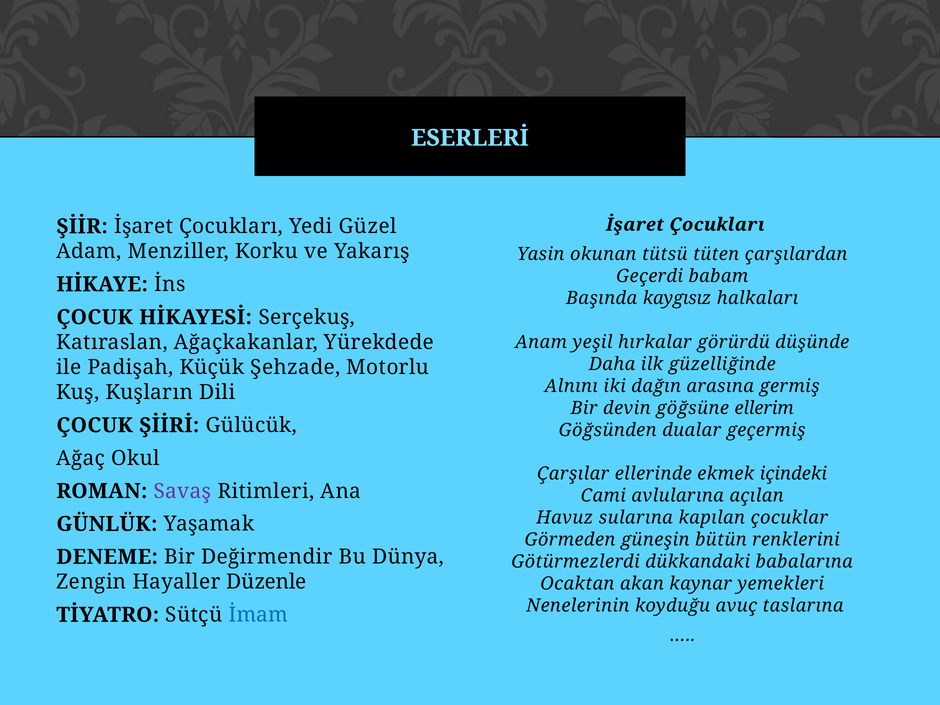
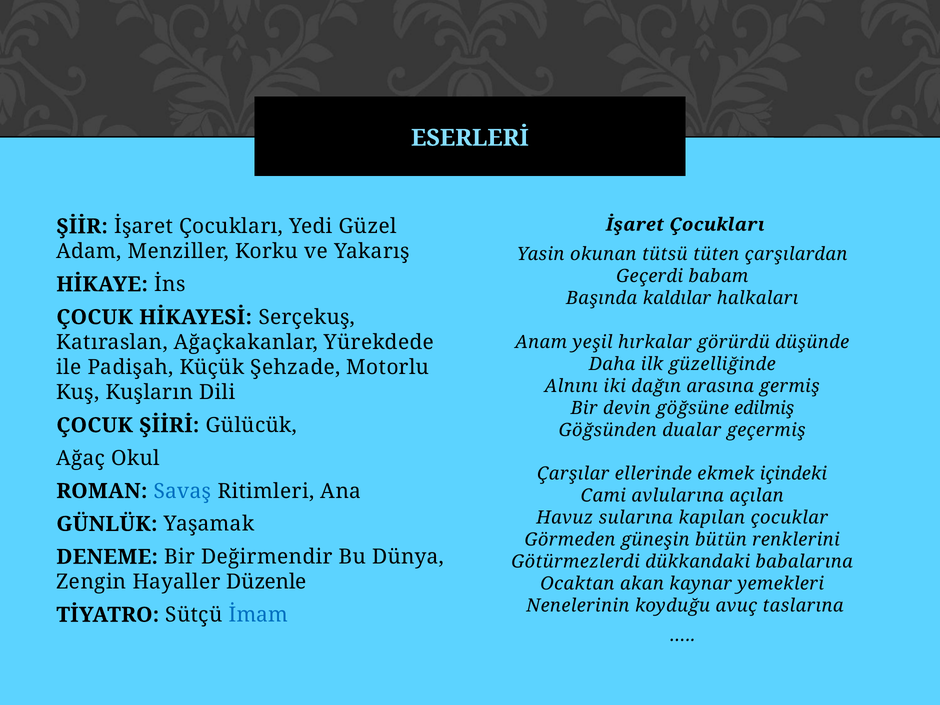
kaygısız: kaygısız -> kaldılar
ellerim: ellerim -> edilmiş
Savaş colour: purple -> blue
